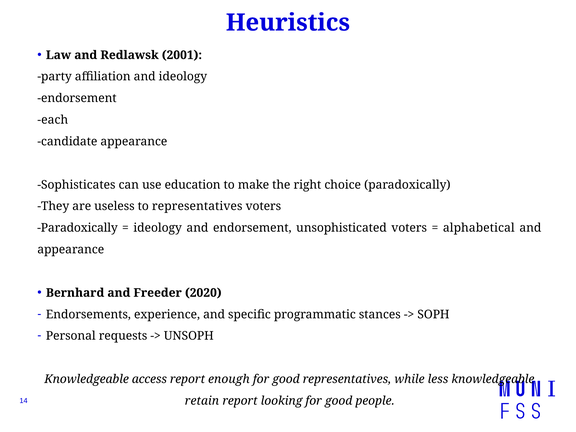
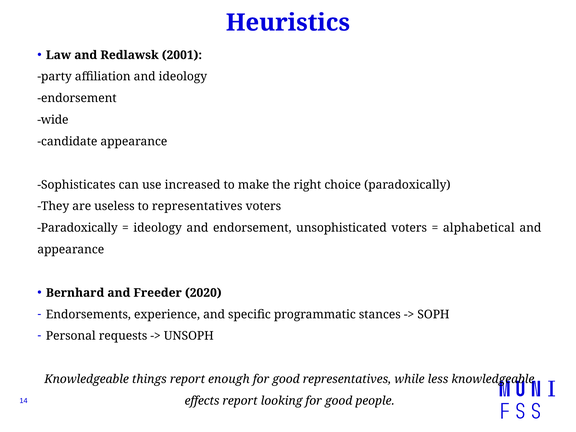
each: each -> wide
education: education -> increased
access: access -> things
retain: retain -> effects
